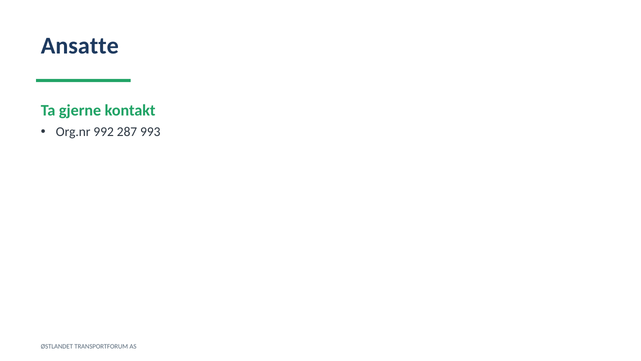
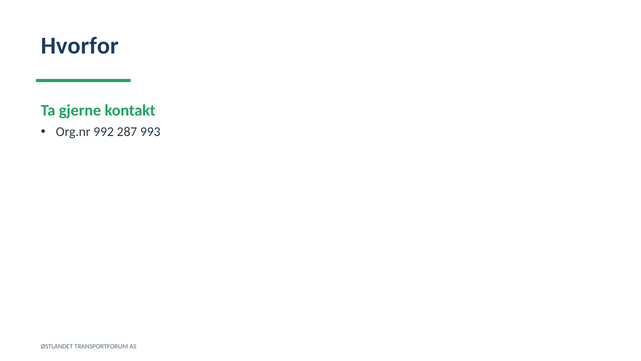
Ansatte: Ansatte -> Hvorfor
